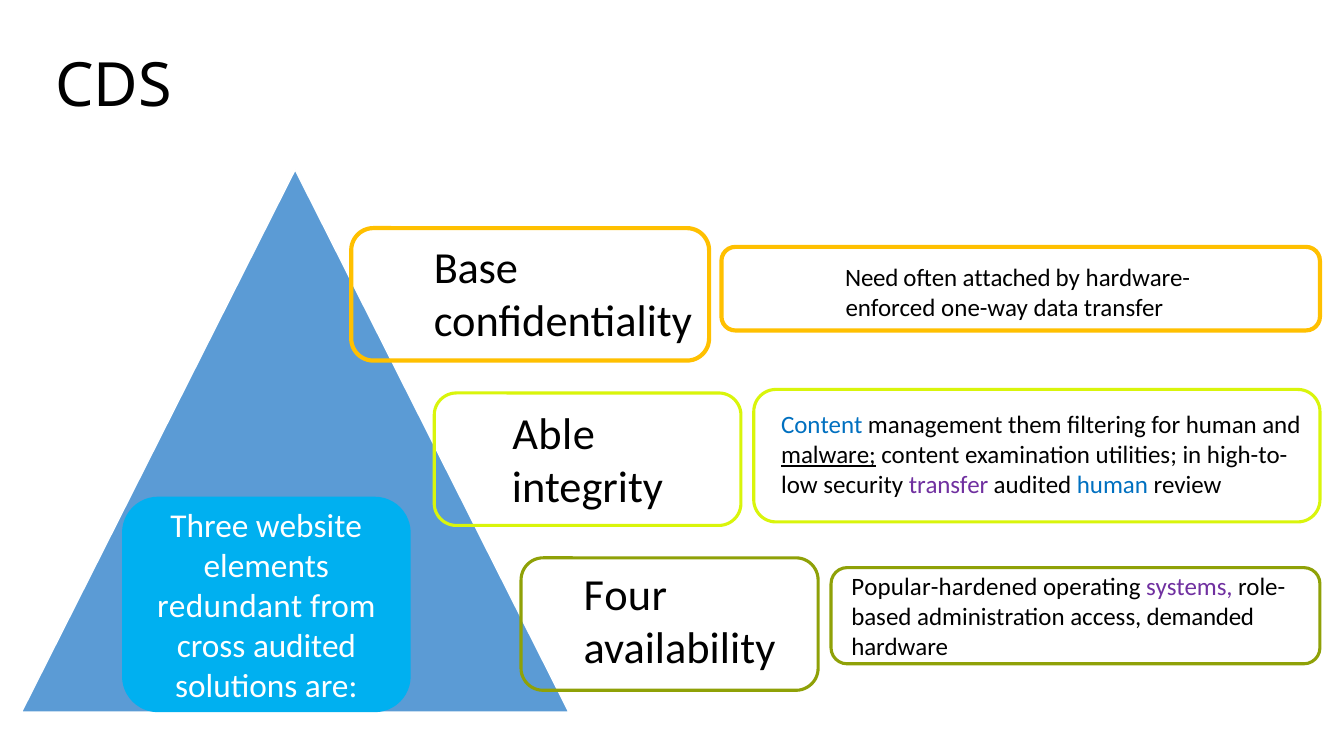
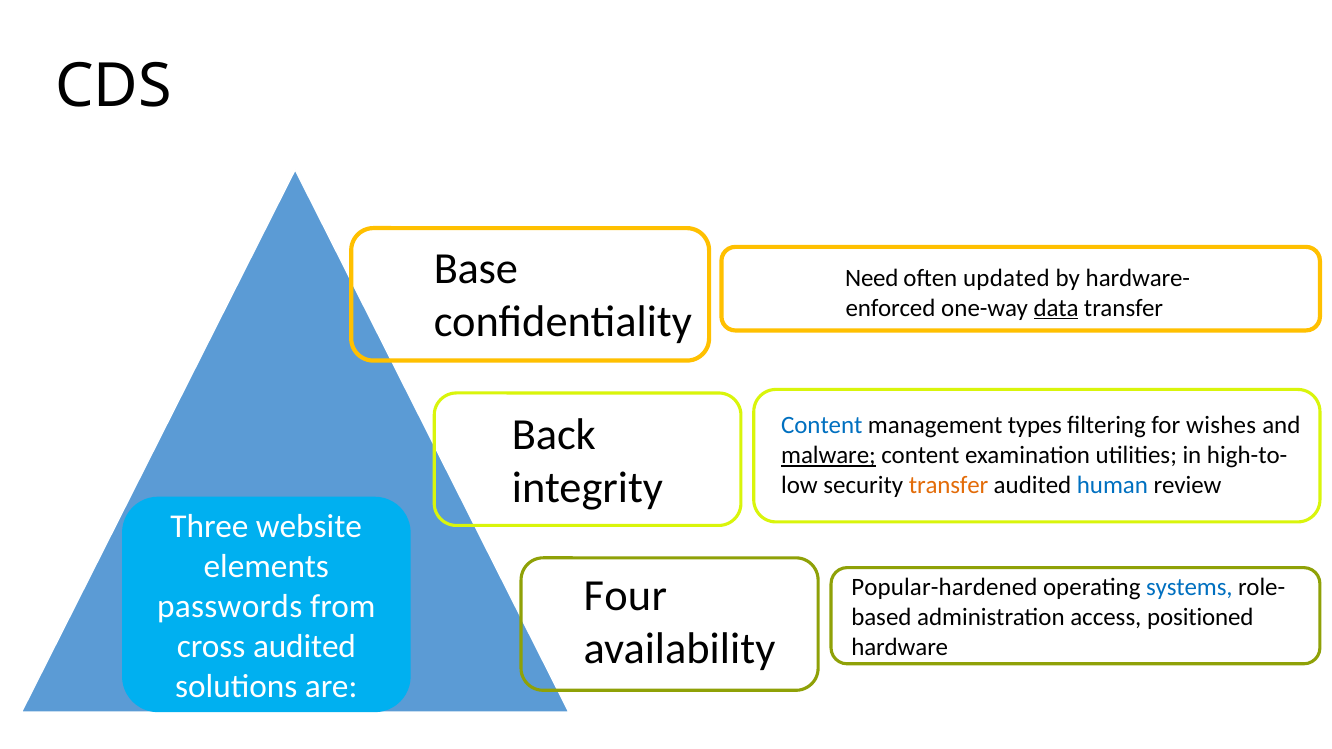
attached: attached -> updated
data underline: none -> present
them: them -> types
for human: human -> wishes
Able: Able -> Back
transfer at (949, 486) colour: purple -> orange
systems colour: purple -> blue
redundant: redundant -> passwords
demanded: demanded -> positioned
